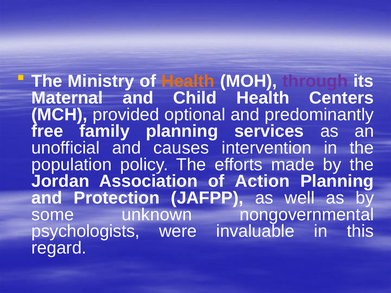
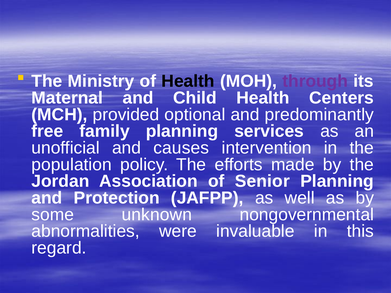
Health at (188, 81) colour: orange -> black
Action: Action -> Senior
psychologists: psychologists -> abnormalities
